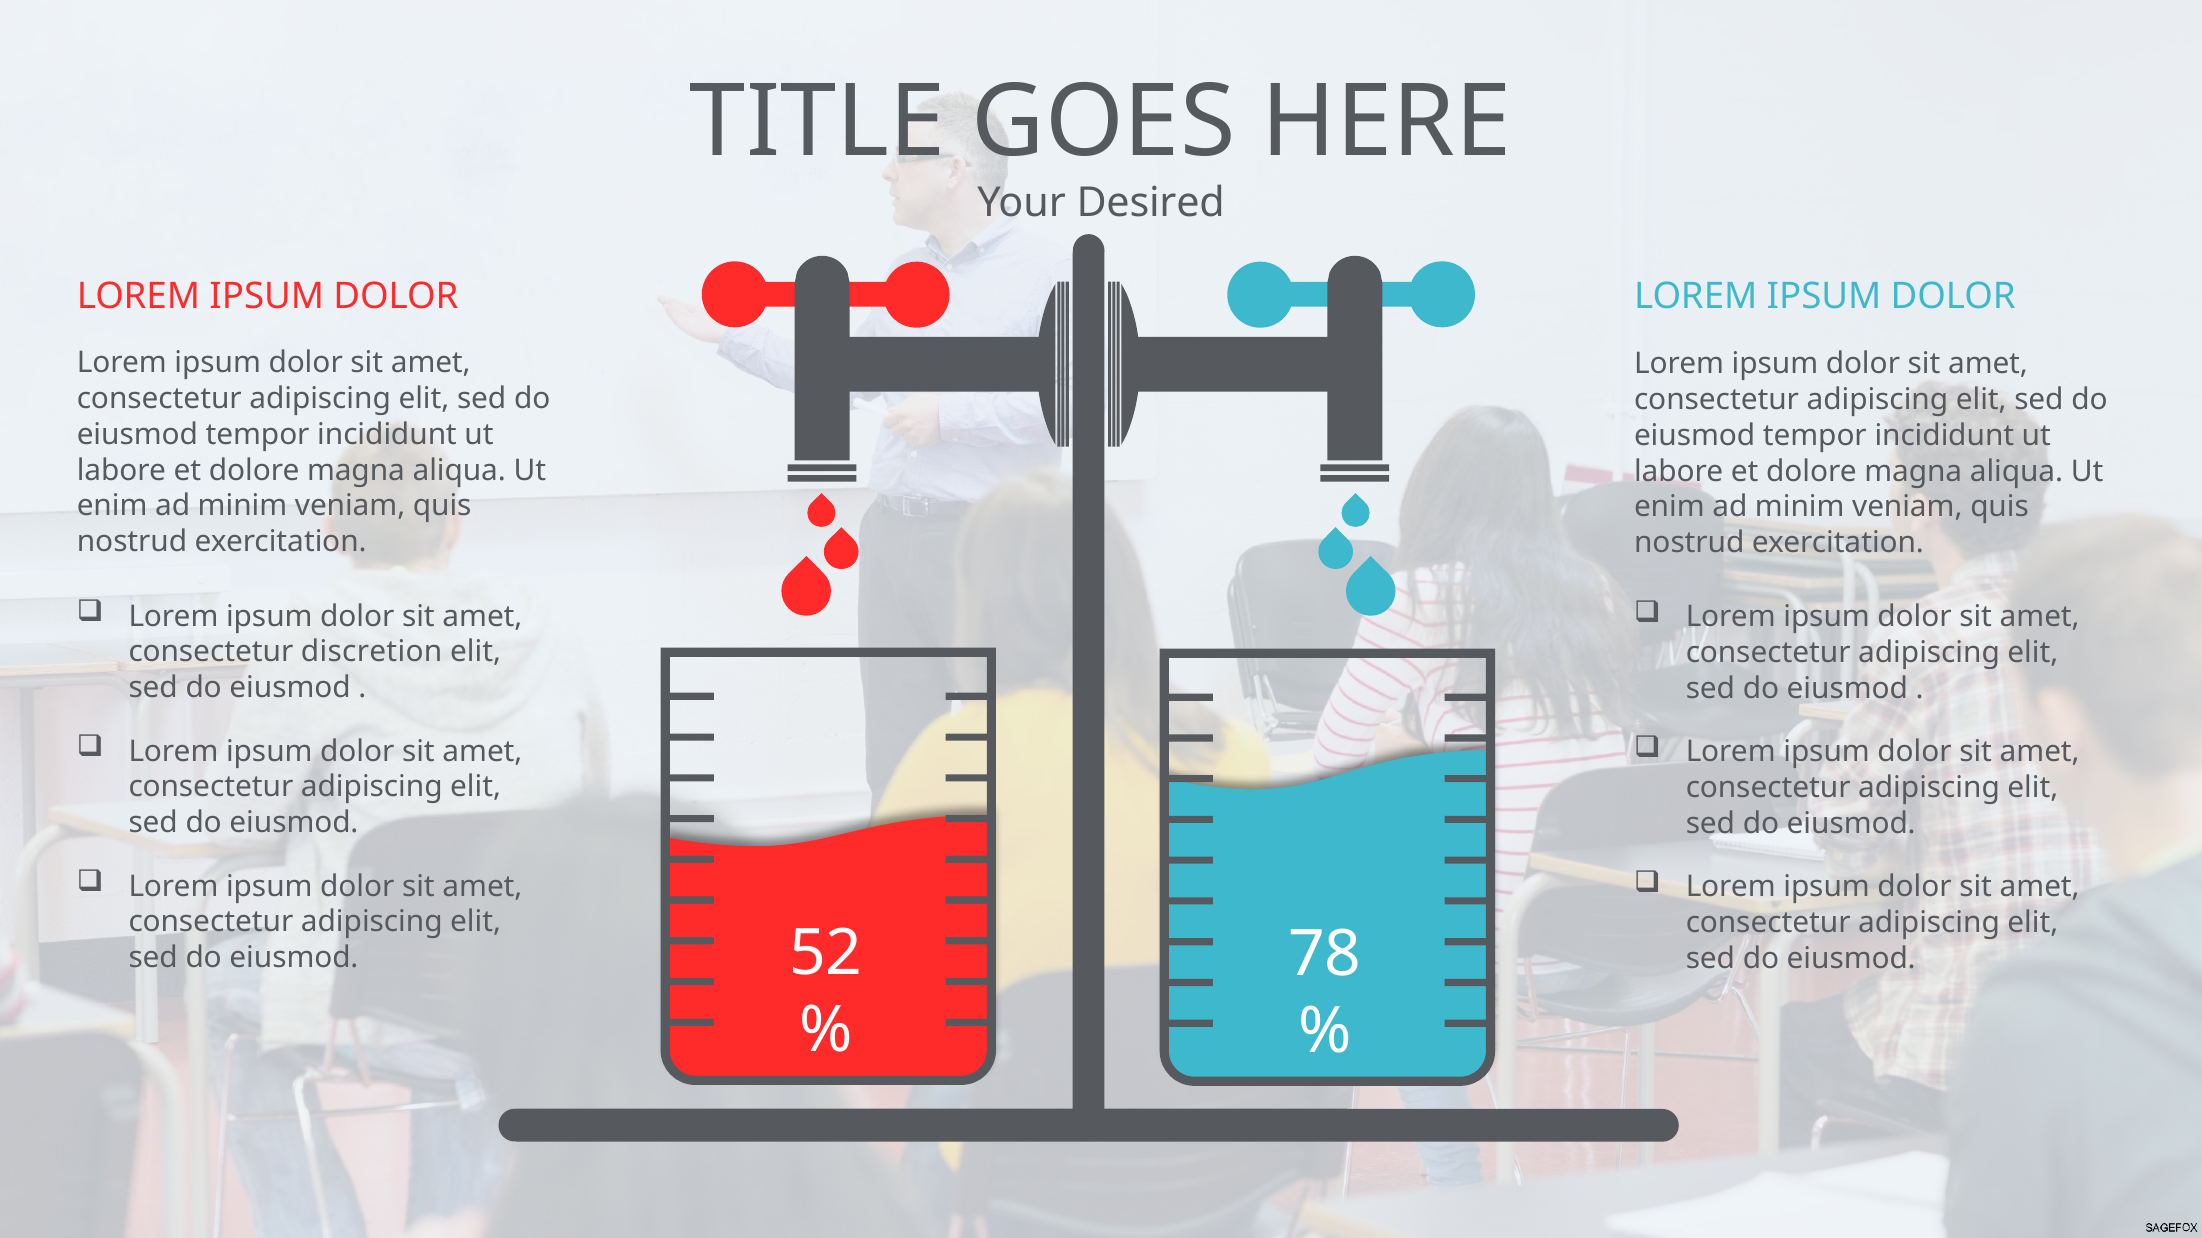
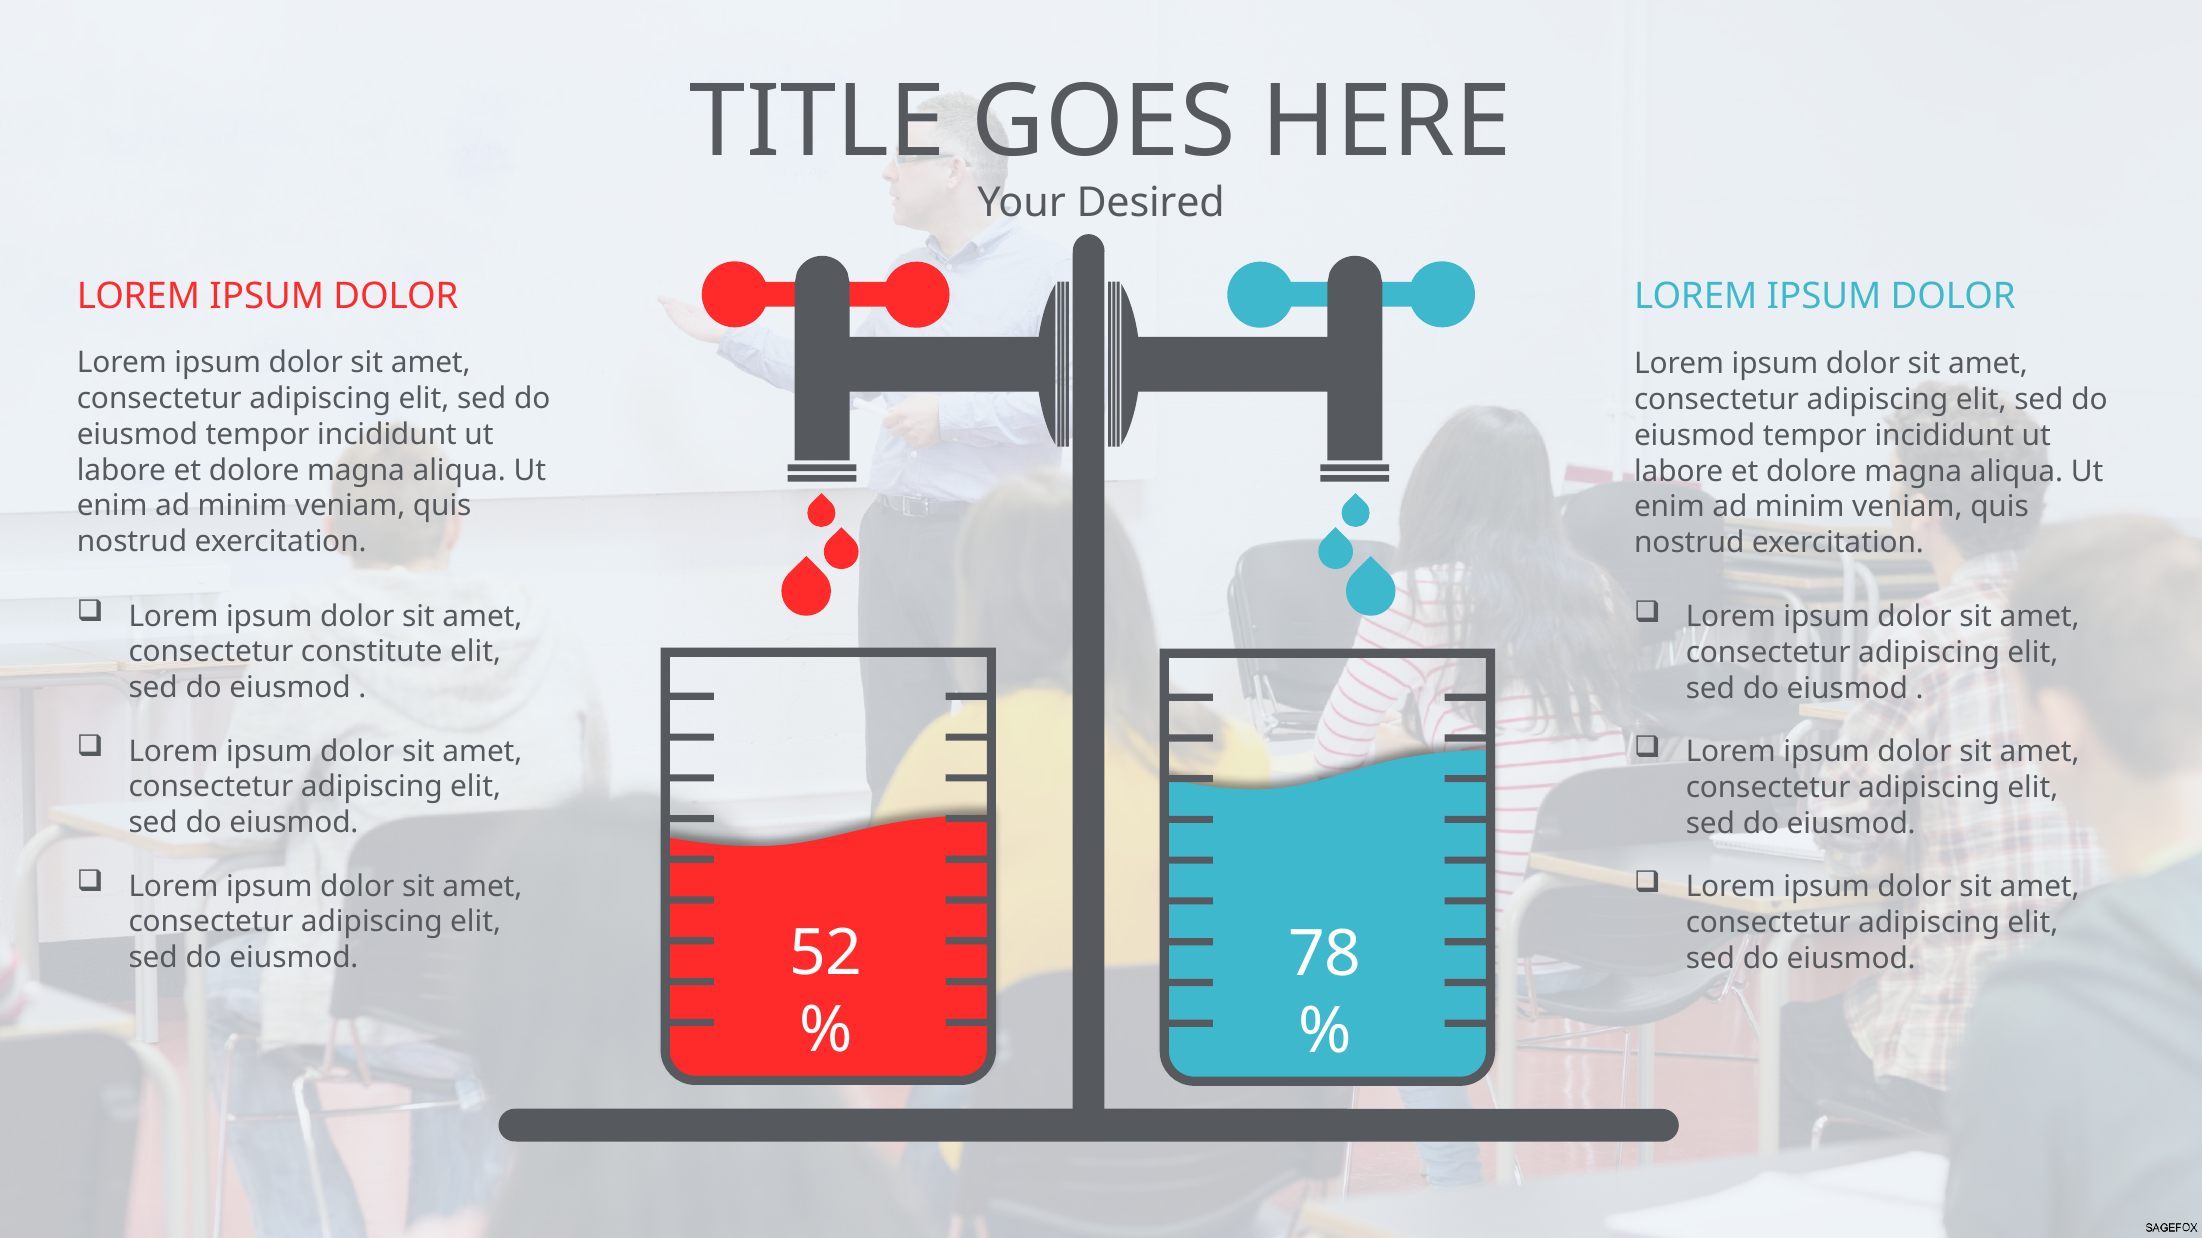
discretion: discretion -> constitute
